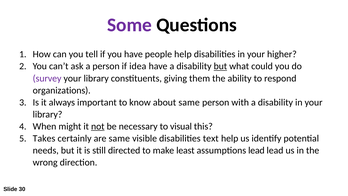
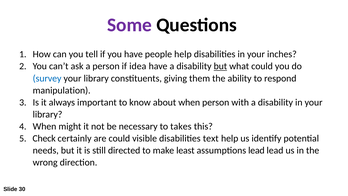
higher: higher -> inches
survey colour: purple -> blue
organizations: organizations -> manipulation
about same: same -> when
not underline: present -> none
visual: visual -> takes
Takes: Takes -> Check
are same: same -> could
